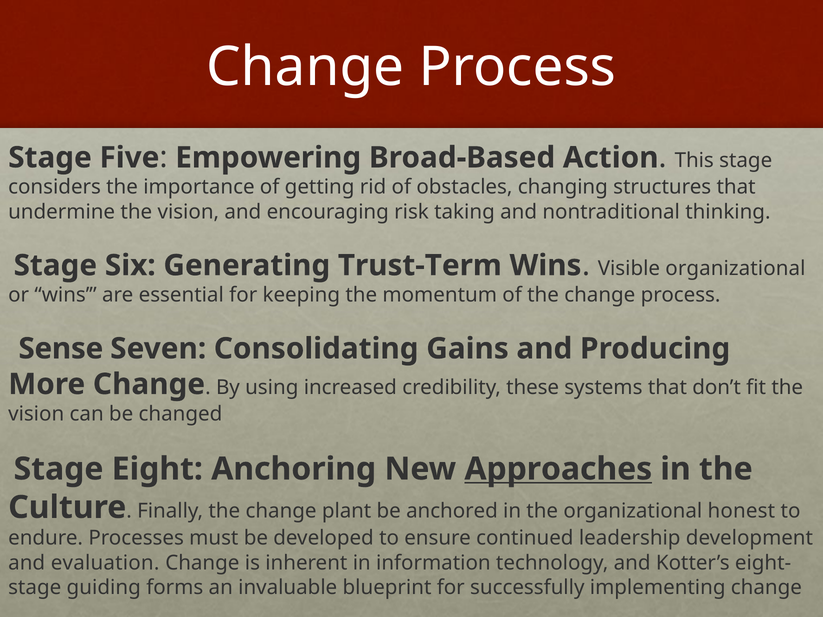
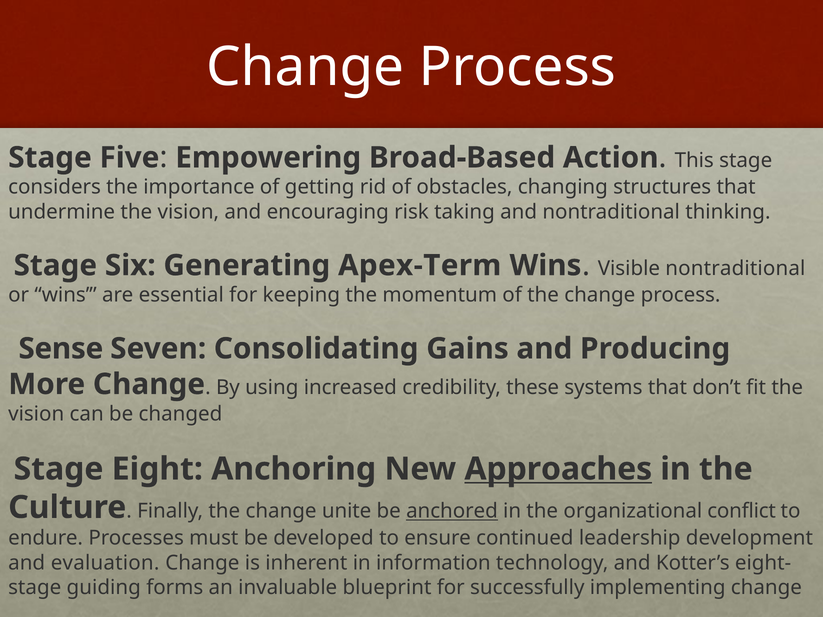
Trust-Term: Trust-Term -> Apex-Term
Visible organizational: organizational -> nontraditional
plant: plant -> unite
anchored underline: none -> present
honest: honest -> conflict
